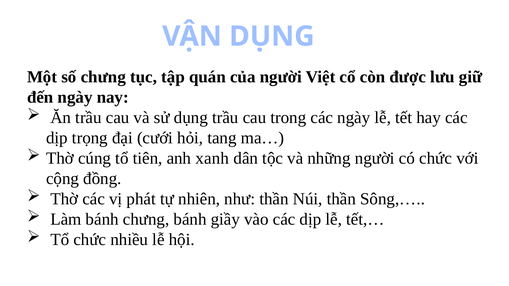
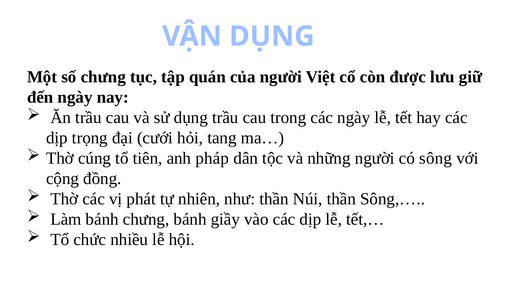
xanh: xanh -> pháp
có chức: chức -> sông
